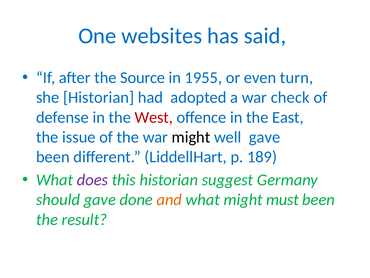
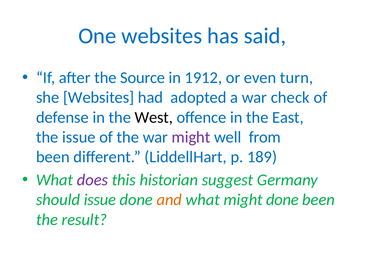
1955: 1955 -> 1912
she Historian: Historian -> Websites
West colour: red -> black
might at (191, 137) colour: black -> purple
well gave: gave -> from
should gave: gave -> issue
might must: must -> done
